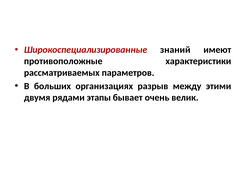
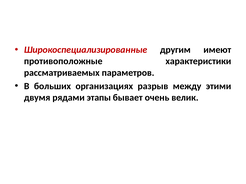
знаний: знаний -> другим
